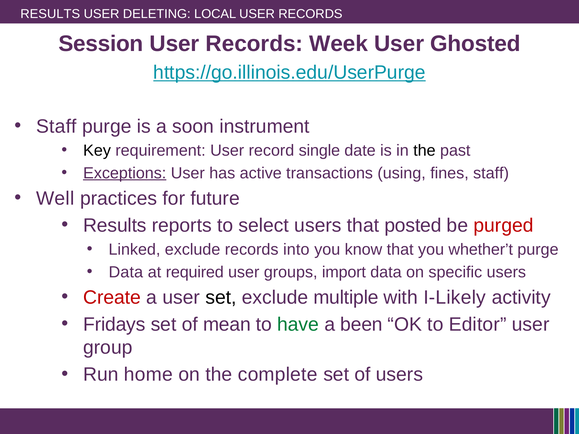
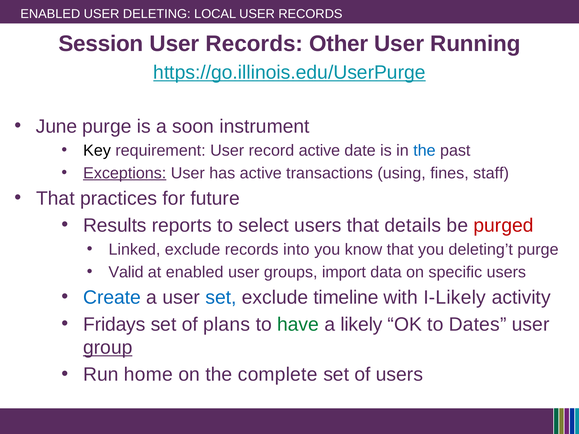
RESULTS at (50, 14): RESULTS -> ENABLED
Week: Week -> Other
Ghosted: Ghosted -> Running
Staff at (56, 126): Staff -> June
record single: single -> active
the at (424, 151) colour: black -> blue
Well at (55, 198): Well -> That
posted: posted -> details
whether’t: whether’t -> deleting’t
Data at (126, 272): Data -> Valid
at required: required -> enabled
Create colour: red -> blue
set at (221, 298) colour: black -> blue
multiple: multiple -> timeline
mean: mean -> plans
been: been -> likely
Editor: Editor -> Dates
group underline: none -> present
